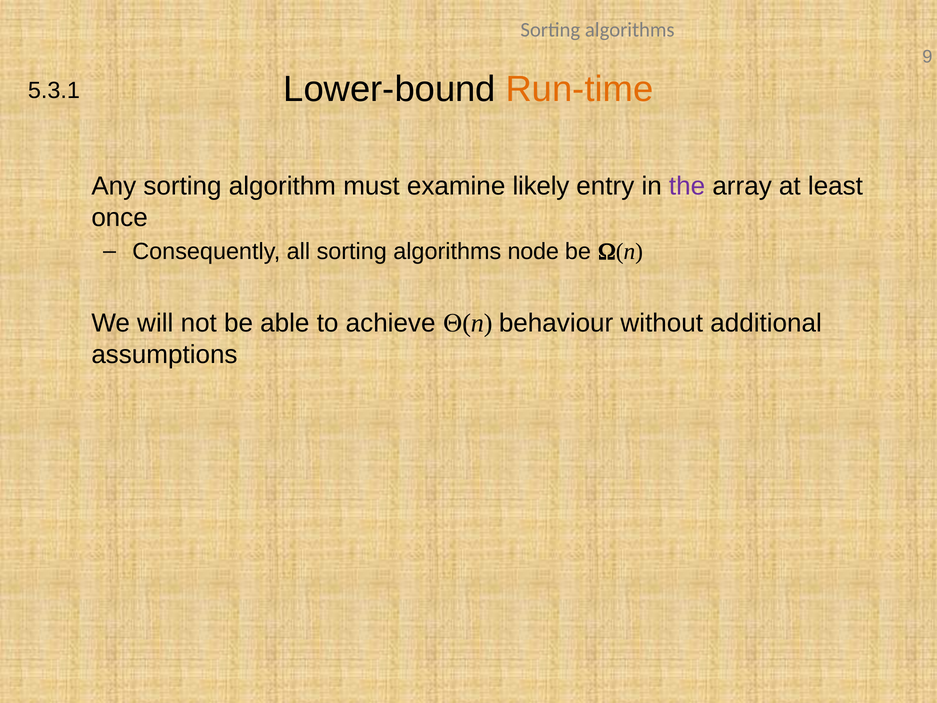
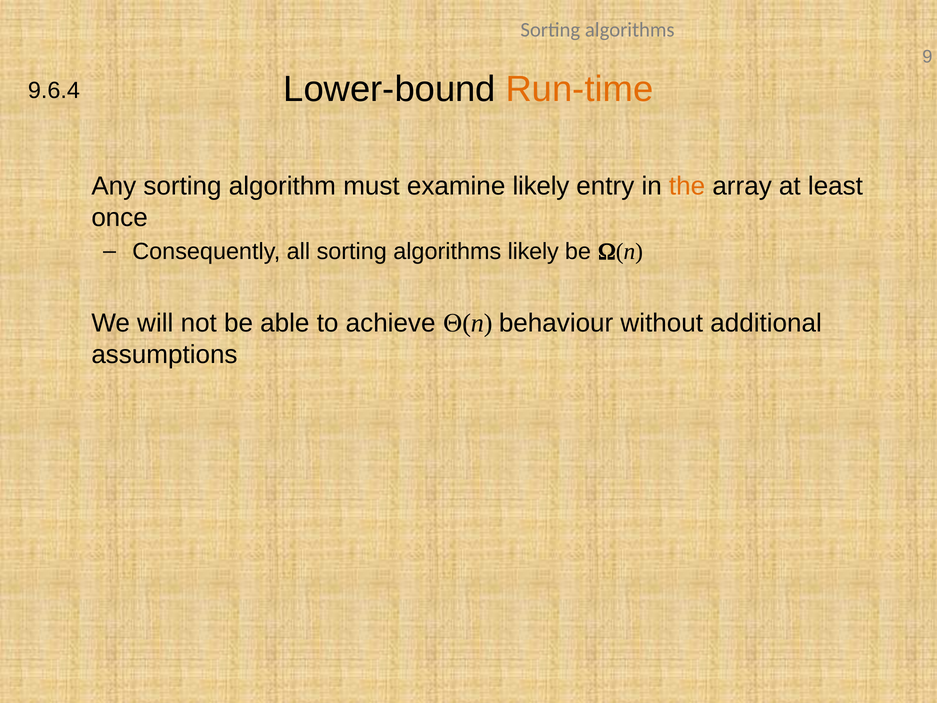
5.3.1: 5.3.1 -> 9.6.4
the colour: purple -> orange
algorithms node: node -> likely
